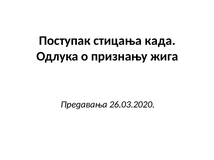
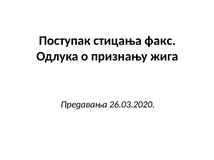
када: када -> факс
